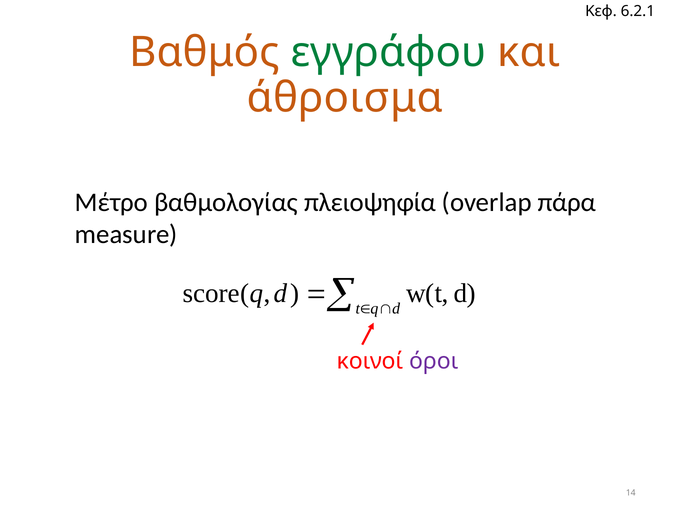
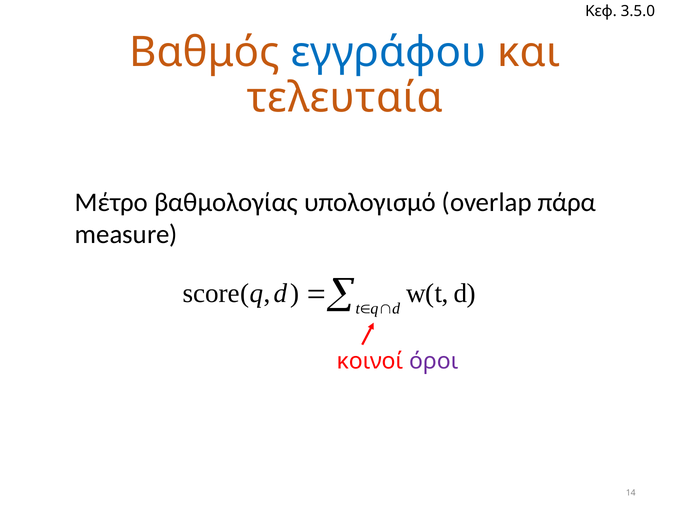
6.2.1: 6.2.1 -> 3.5.0
εγγράφου colour: green -> blue
άθροισμα: άθροισμα -> τελευταία
πλειοψηφία: πλειοψηφία -> υπολογισμό
